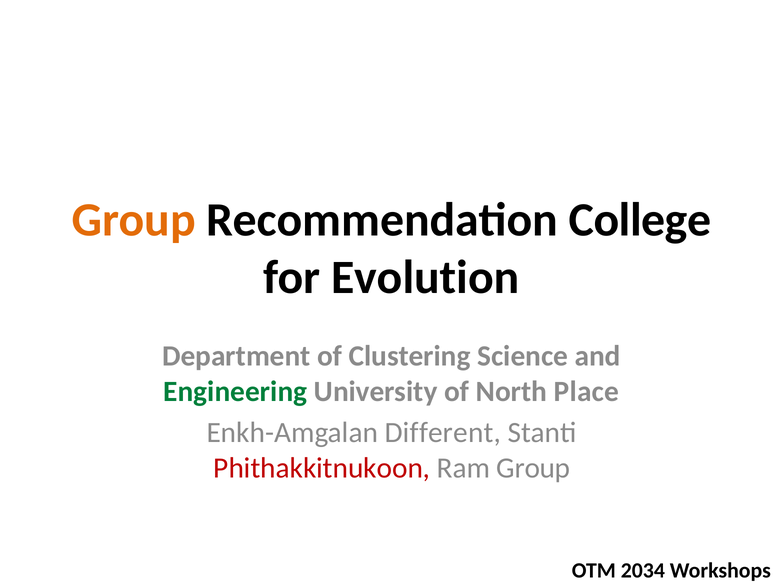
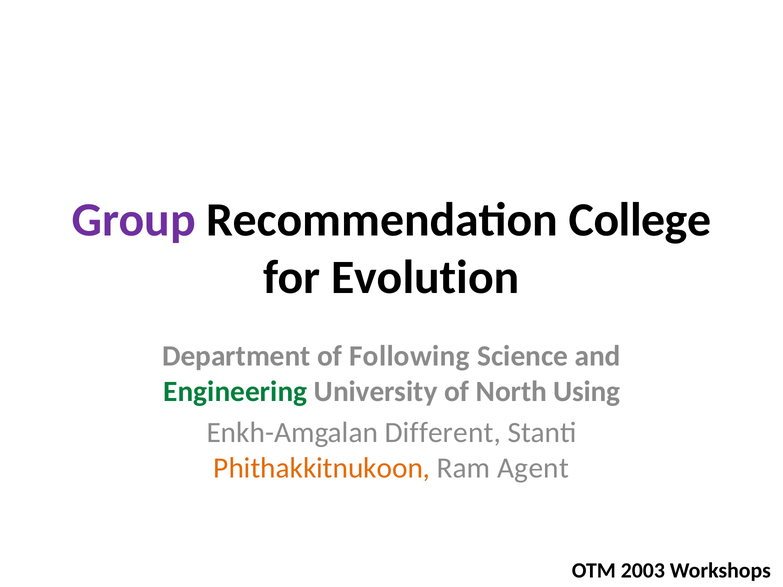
Group at (134, 220) colour: orange -> purple
Clustering: Clustering -> Following
Place: Place -> Using
Phithakkitnukoon colour: red -> orange
Ram Group: Group -> Agent
2034: 2034 -> 2003
